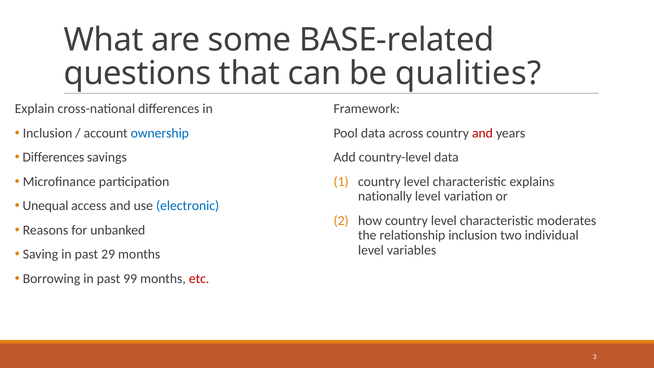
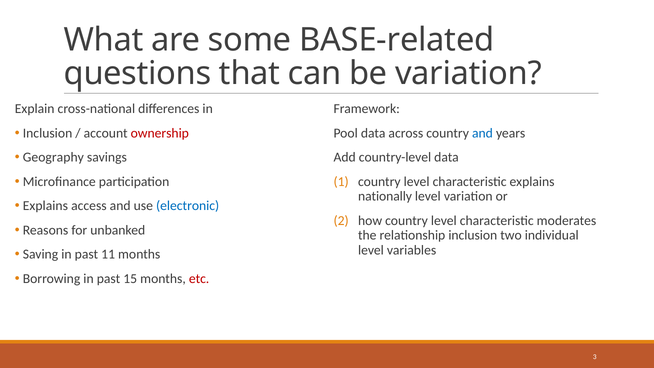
be qualities: qualities -> variation
ownership colour: blue -> red
and at (482, 133) colour: red -> blue
Differences at (53, 157): Differences -> Geography
Unequal at (45, 206): Unequal -> Explains
29: 29 -> 11
99: 99 -> 15
